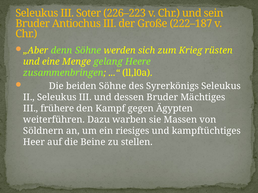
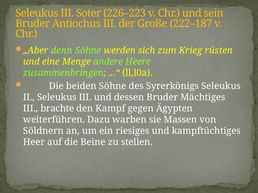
gelang: gelang -> andere
frühere: frühere -> brachte
